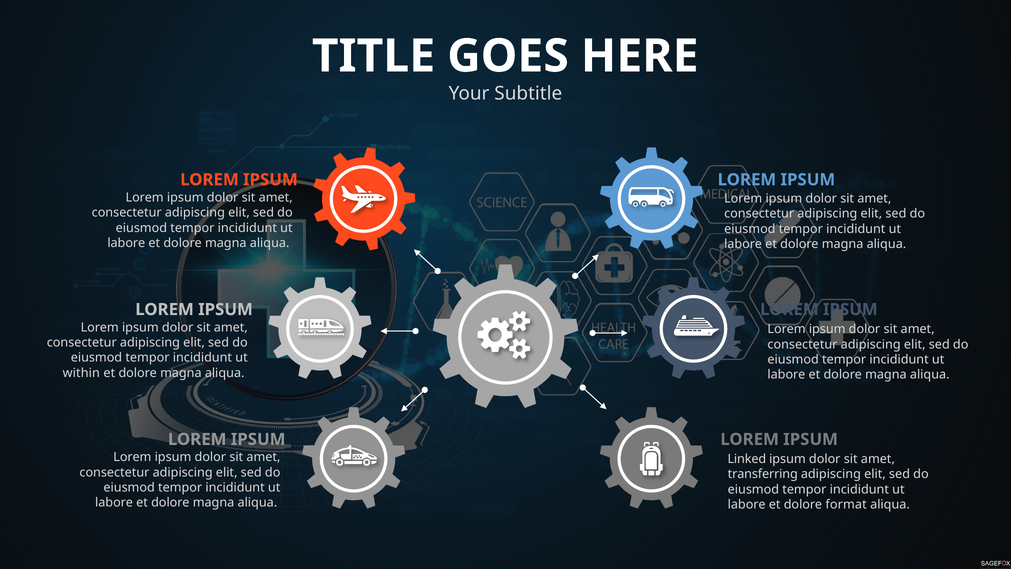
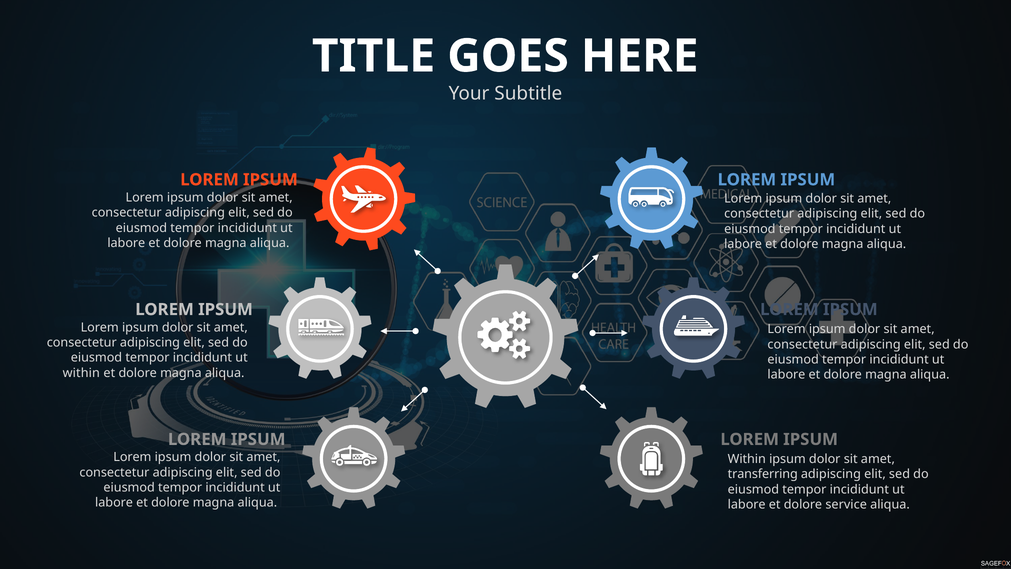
Linked at (747, 459): Linked -> Within
format: format -> service
